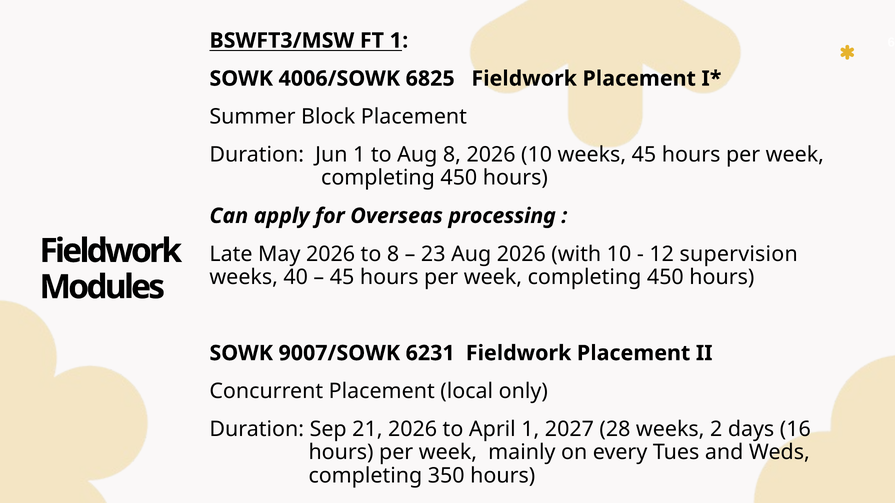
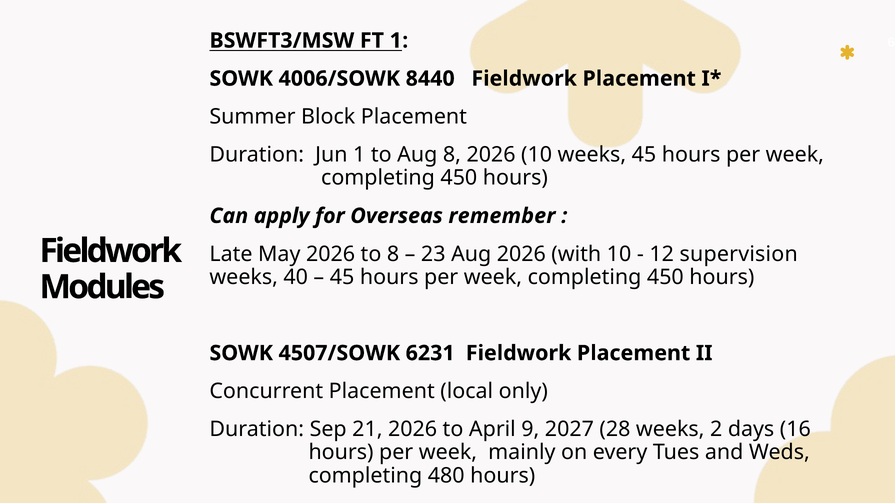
6825: 6825 -> 8440
processing: processing -> remember
9007/SOWK: 9007/SOWK -> 4507/SOWK
April 1: 1 -> 9
350: 350 -> 480
